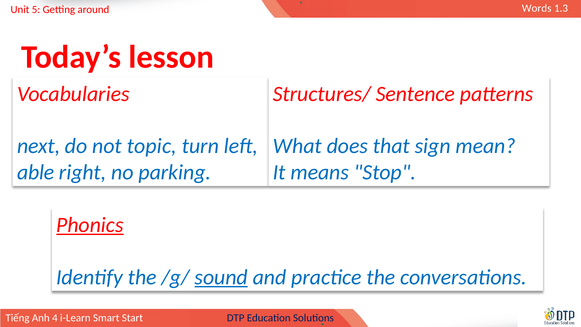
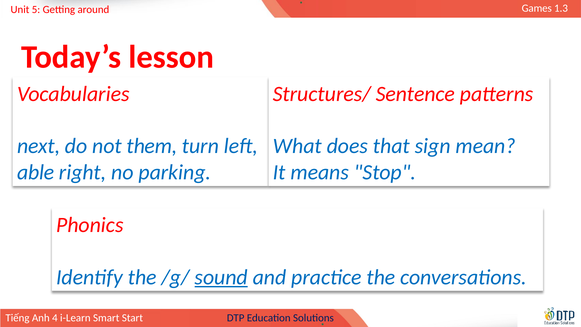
Words: Words -> Games
topic: topic -> them
Phonics underline: present -> none
